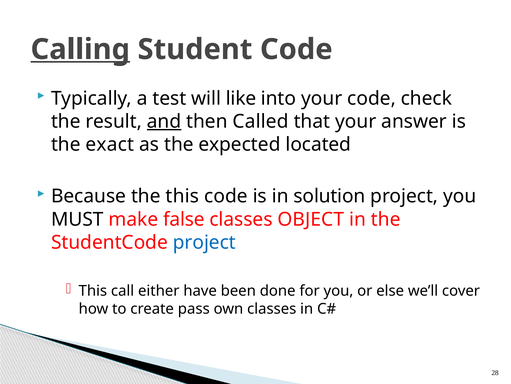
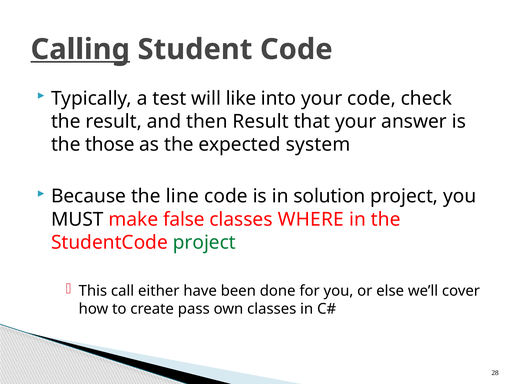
and underline: present -> none
then Called: Called -> Result
exact: exact -> those
located: located -> system
the this: this -> line
OBJECT: OBJECT -> WHERE
project at (204, 242) colour: blue -> green
